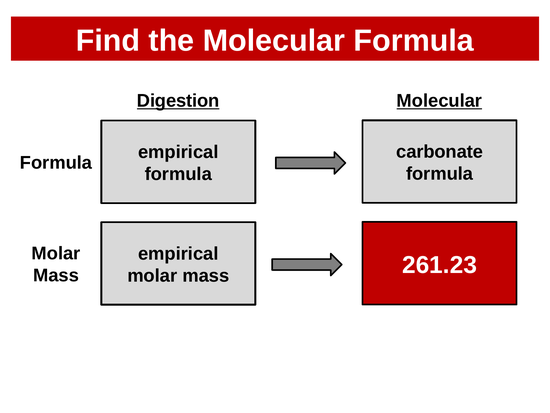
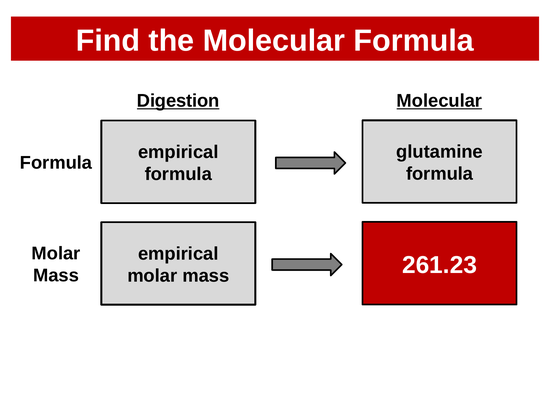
carbonate: carbonate -> glutamine
